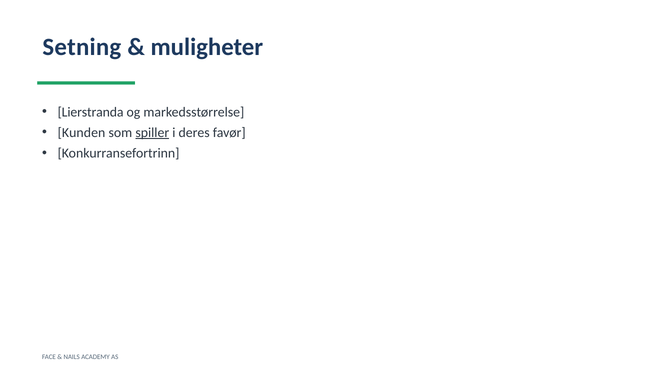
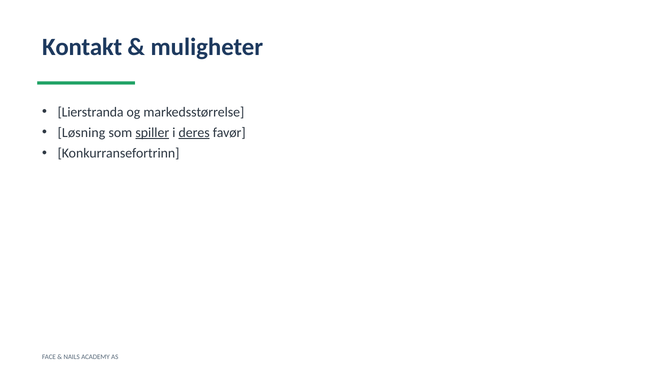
Setning: Setning -> Kontakt
Kunden: Kunden -> Løsning
deres underline: none -> present
